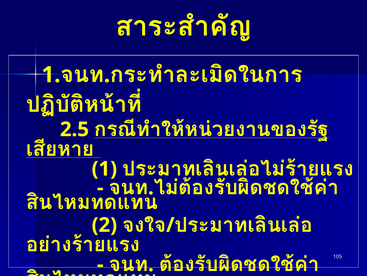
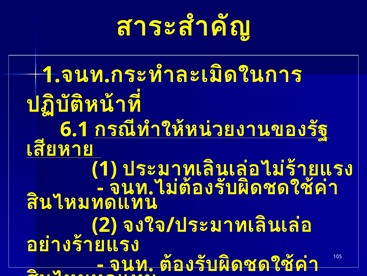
2.5: 2.5 -> 6.1
